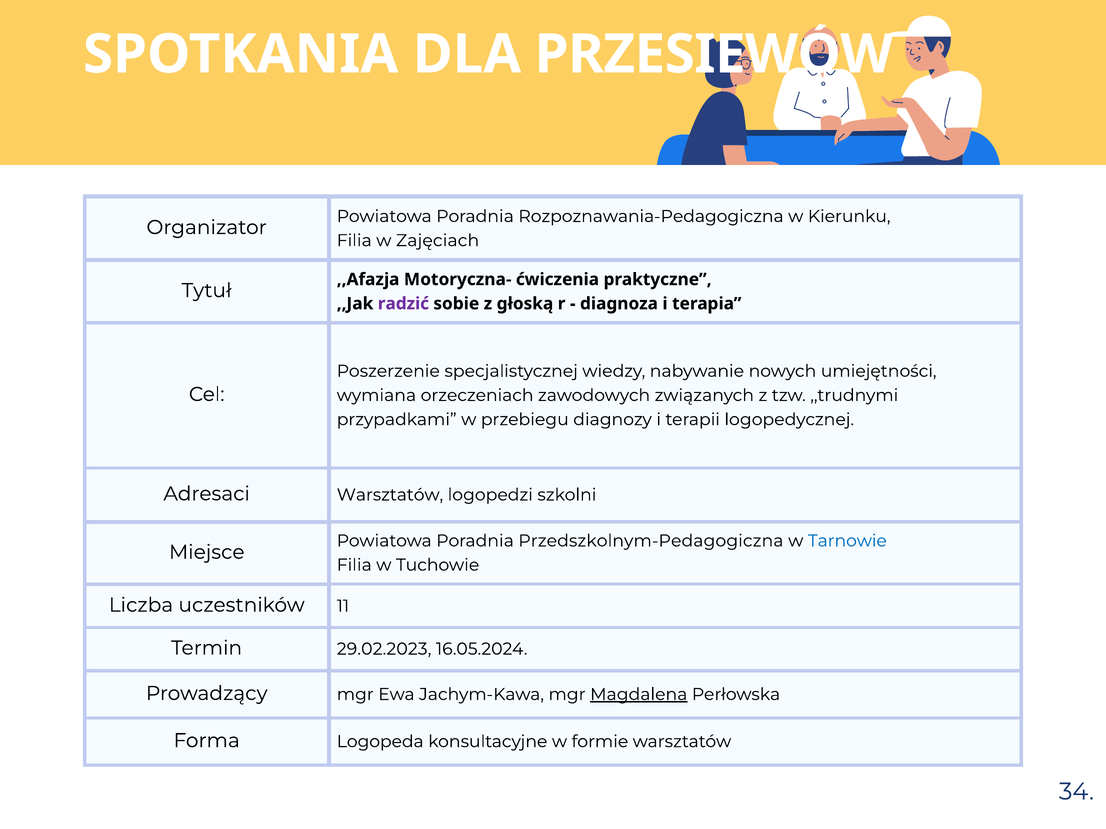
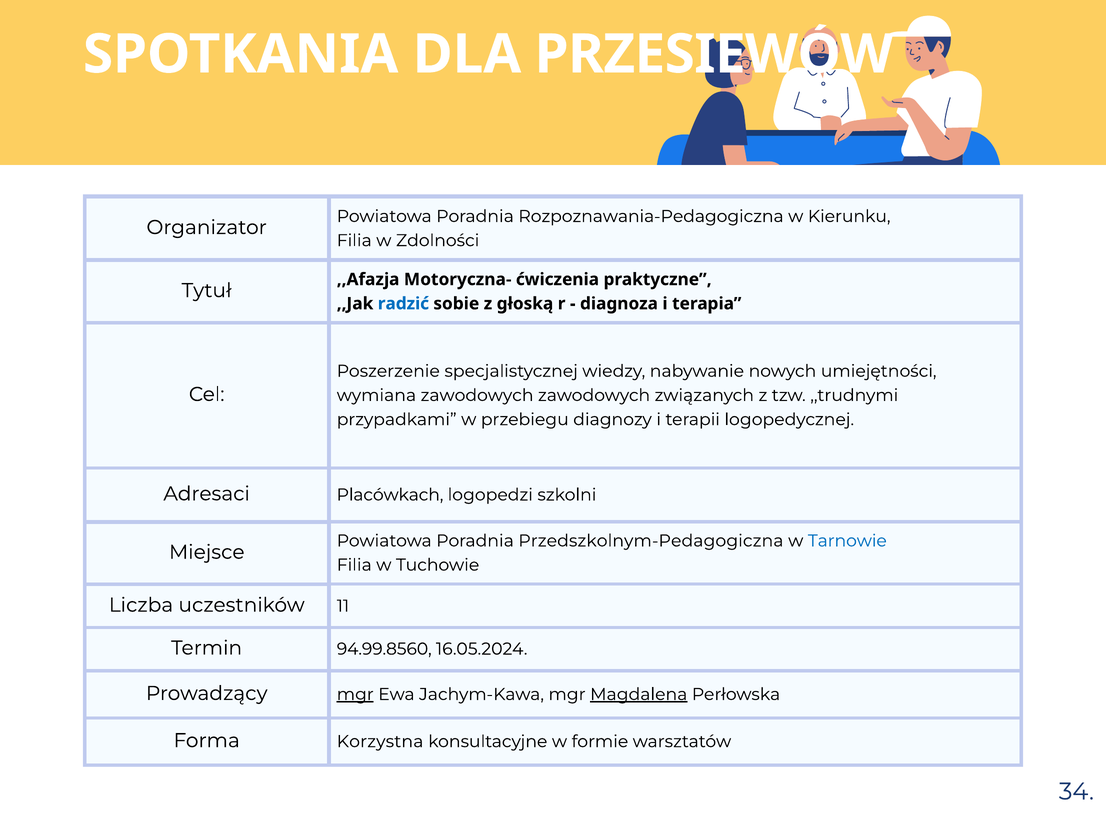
Zajęciach: Zajęciach -> Zdolności
radzić colour: purple -> blue
wymiana orzeczeniach: orzeczeniach -> zawodowych
Warsztatów at (390, 495): Warsztatów -> Placówkach
29.02.2023: 29.02.2023 -> 94.99.8560
mgr at (355, 695) underline: none -> present
Logopeda: Logopeda -> Korzystna
